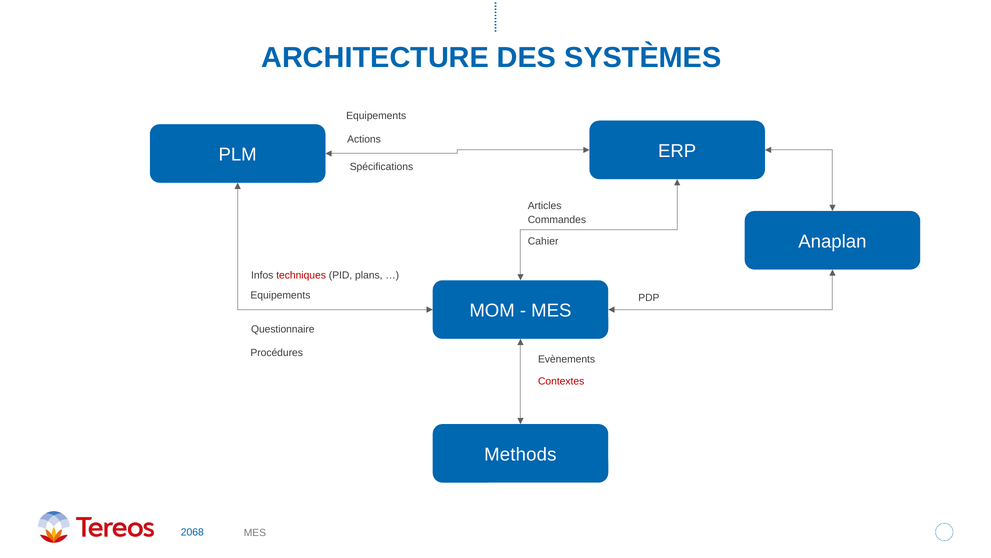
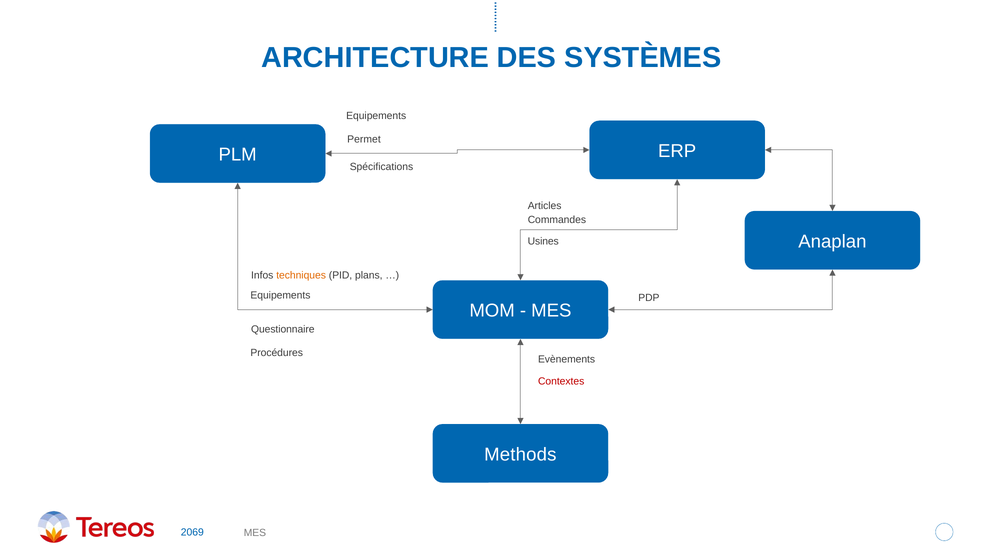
Actions: Actions -> Permet
Cahier: Cahier -> Usines
techniques colour: red -> orange
2068: 2068 -> 2069
